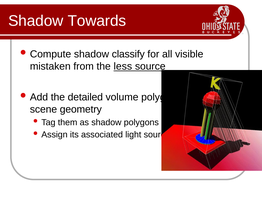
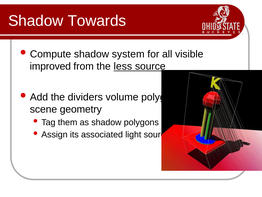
classify: classify -> system
mistaken: mistaken -> improved
detailed: detailed -> dividers
